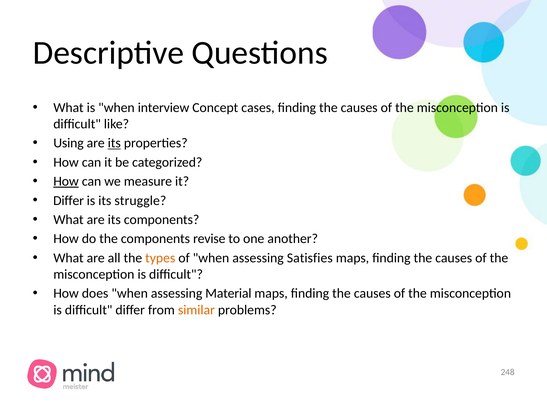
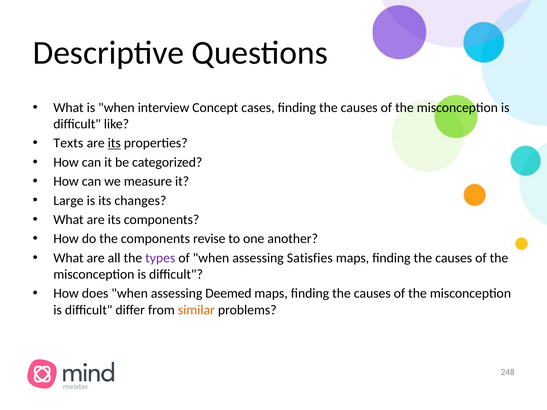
Using: Using -> Texts
How at (66, 181) underline: present -> none
Differ at (69, 201): Differ -> Large
struggle: struggle -> changes
types colour: orange -> purple
Material: Material -> Deemed
